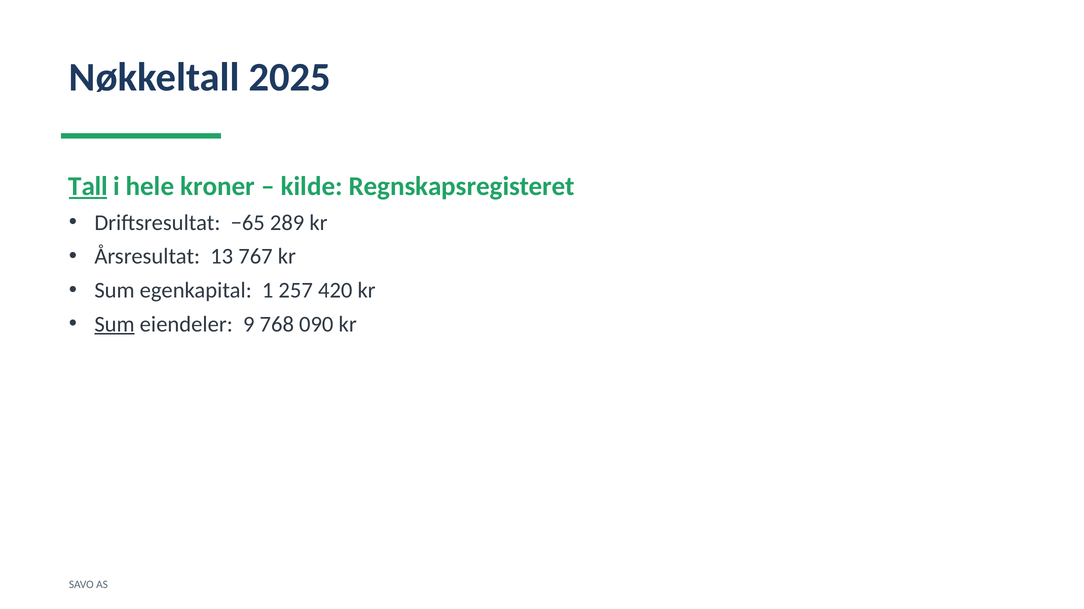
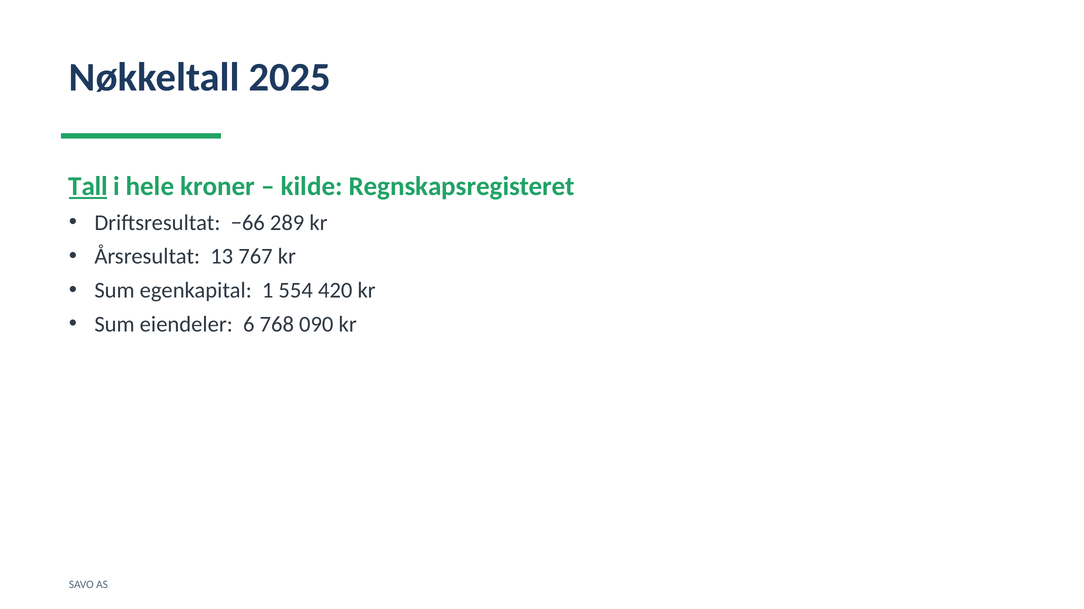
−65: −65 -> −66
257: 257 -> 554
Sum at (115, 325) underline: present -> none
9: 9 -> 6
